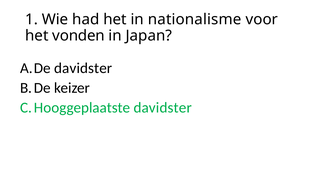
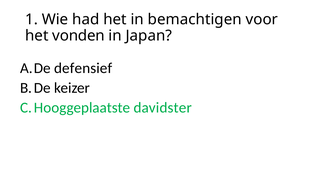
nationalisme: nationalisme -> bemachtigen
davidster at (83, 68): davidster -> defensief
